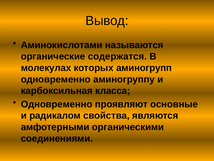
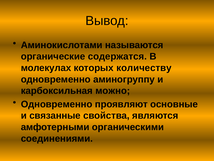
аминогрупп: аминогрупп -> количеству
класса: класса -> можно
радикалом: радикалом -> связанные
